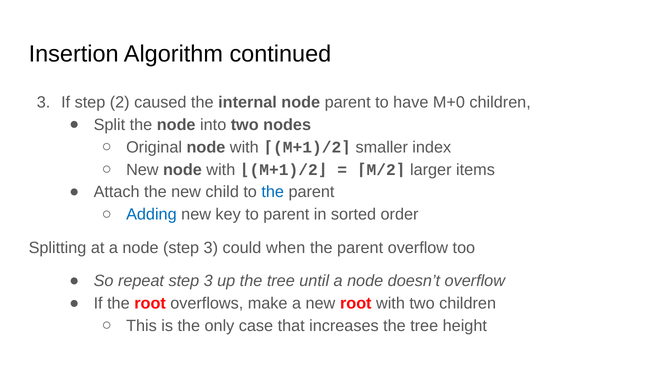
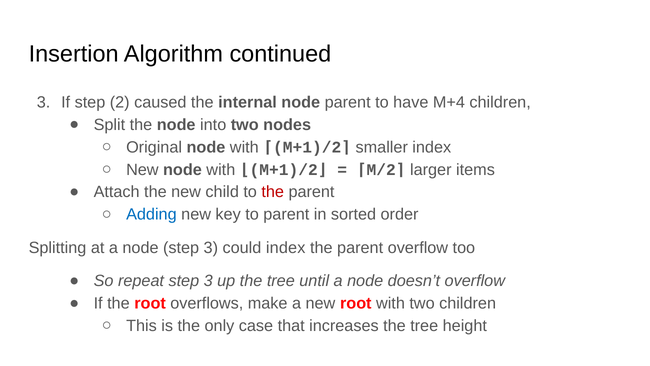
M+0: M+0 -> M+4
the at (273, 192) colour: blue -> red
could when: when -> index
